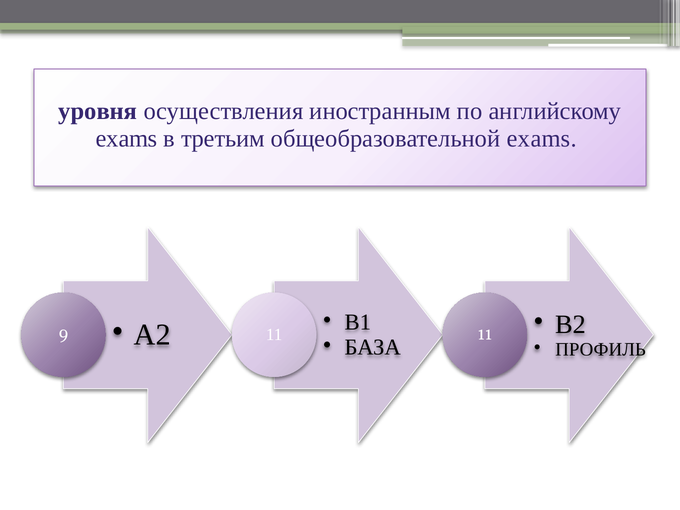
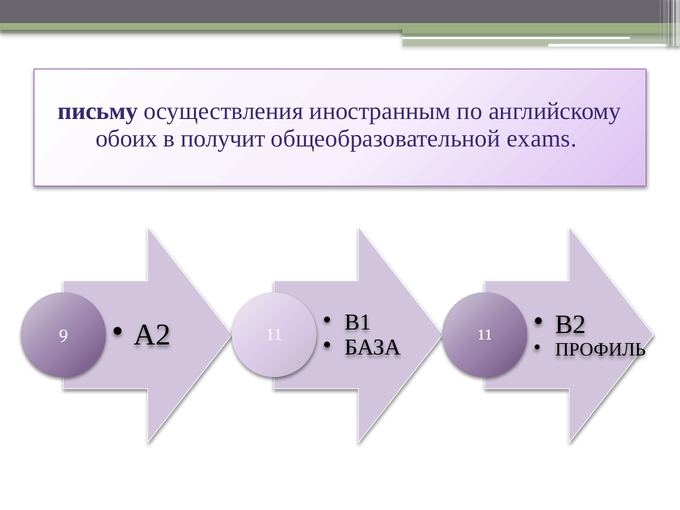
уровня: уровня -> письму
exams at (127, 138): exams -> обоих
третьим: третьим -> получит
